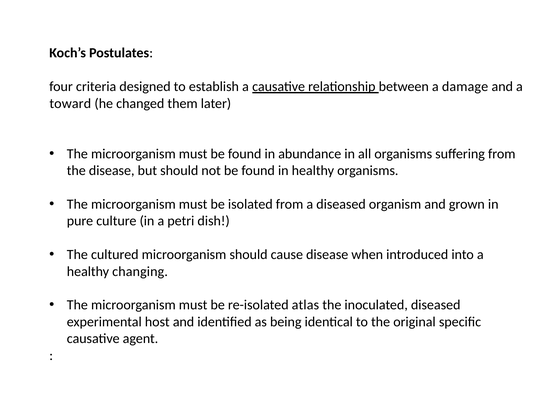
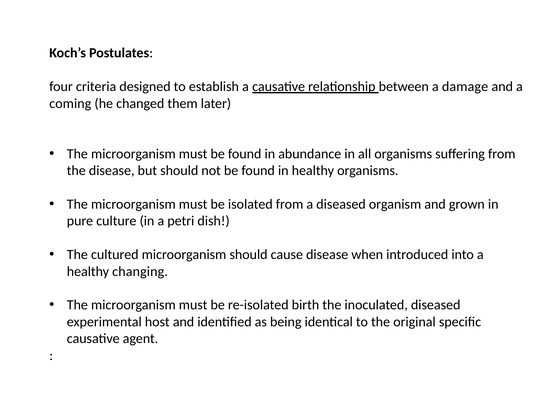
toward: toward -> coming
atlas: atlas -> birth
